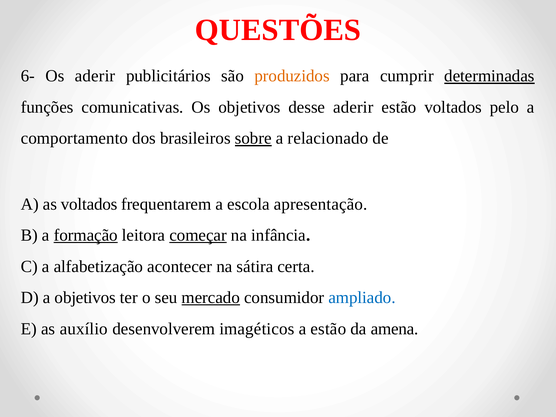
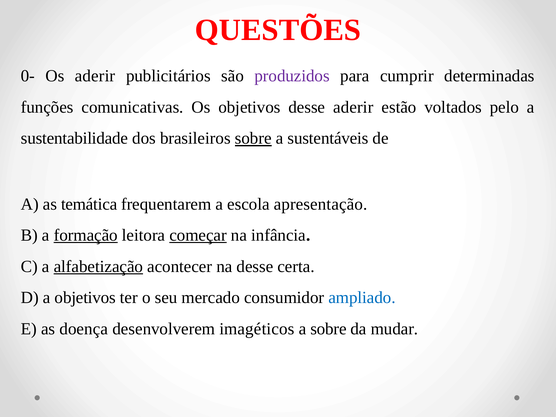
6-: 6- -> 0-
produzidos colour: orange -> purple
determinadas underline: present -> none
comportamento: comportamento -> sustentabilidade
relacionado: relacionado -> sustentáveis
as voltados: voltados -> temática
alfabetização underline: none -> present
na sátira: sátira -> desse
mercado underline: present -> none
auxílio: auxílio -> doença
a estão: estão -> sobre
amena: amena -> mudar
